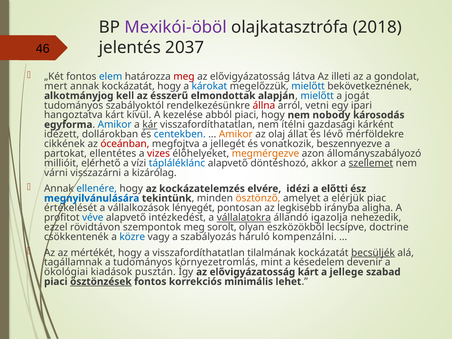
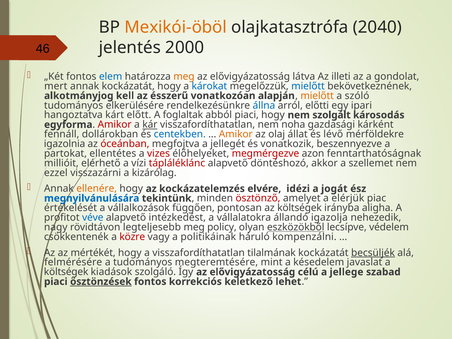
Mexikói-öböl colour: purple -> orange
2018: 2018 -> 2040
2037: 2037 -> 2000
meg at (184, 76) colour: red -> orange
elmondottak: elmondottak -> vonatkozóan
mielőtt at (317, 96) colour: blue -> orange
jogát: jogát -> szóló
szabályoktól: szabályoktól -> elkerülésére
állna colour: red -> blue
vetni: vetni -> előtti
kívül: kívül -> előtt
kezelése: kezelése -> foglaltak
nobody: nobody -> szolgált
Amikor at (115, 125) colour: blue -> red
ítélni: ítélni -> noha
idézett: idézett -> fennáll
cikkének: cikkének -> igazolnia
megmérgezve colour: orange -> red
állományszabályozó: állományszabályozó -> fenntarthatóságnak
tápláléklánc colour: blue -> red
szellemet underline: present -> none
várni: várni -> ezzel
ellenére colour: blue -> orange
előtti: előtti -> jogát
ösztönző colour: orange -> red
lényegét: lényegét -> függően
az legkisebb: legkisebb -> költségek
vállalatokra underline: present -> none
ezzel: ezzel -> nagy
szempontok: szempontok -> legteljesebb
sorolt: sorolt -> policy
eszközökből underline: none -> present
doctrine: doctrine -> védelem
közre colour: blue -> red
szabályozás: szabályozás -> politikáinak
tagállamnak: tagállamnak -> felmérésére
környezetromlás: környezetromlás -> megteremtésére
devenir: devenir -> javaslat
ökológiai at (66, 272): ökológiai -> költségek
pusztán: pusztán -> szolgáló
elővigyázatosság kárt: kárt -> célú
minimális: minimális -> keletkező
